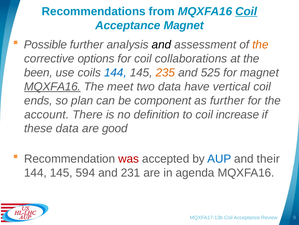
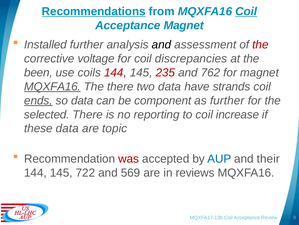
Recommendations underline: none -> present
Possible: Possible -> Installed
the at (260, 45) colour: orange -> red
options: options -> voltage
collaborations: collaborations -> discrepancies
144 at (115, 72) colour: blue -> red
235 colour: orange -> red
525: 525 -> 762
The meet: meet -> there
vertical: vertical -> strands
ends underline: none -> present
so plan: plan -> data
account: account -> selected
definition: definition -> reporting
good: good -> topic
594: 594 -> 722
231: 231 -> 569
agenda: agenda -> reviews
